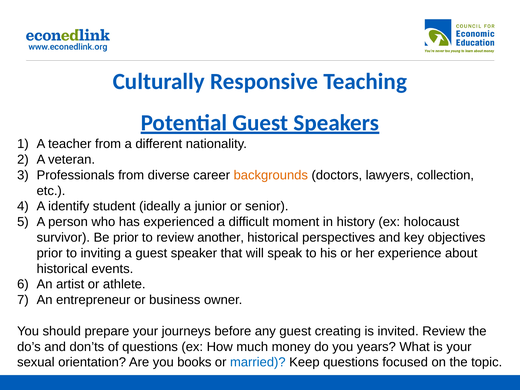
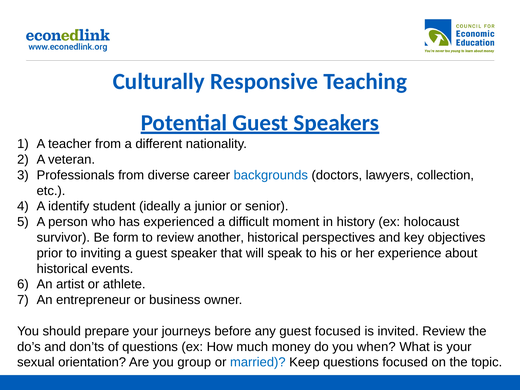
backgrounds colour: orange -> blue
Be prior: prior -> form
guest creating: creating -> focused
years: years -> when
books: books -> group
